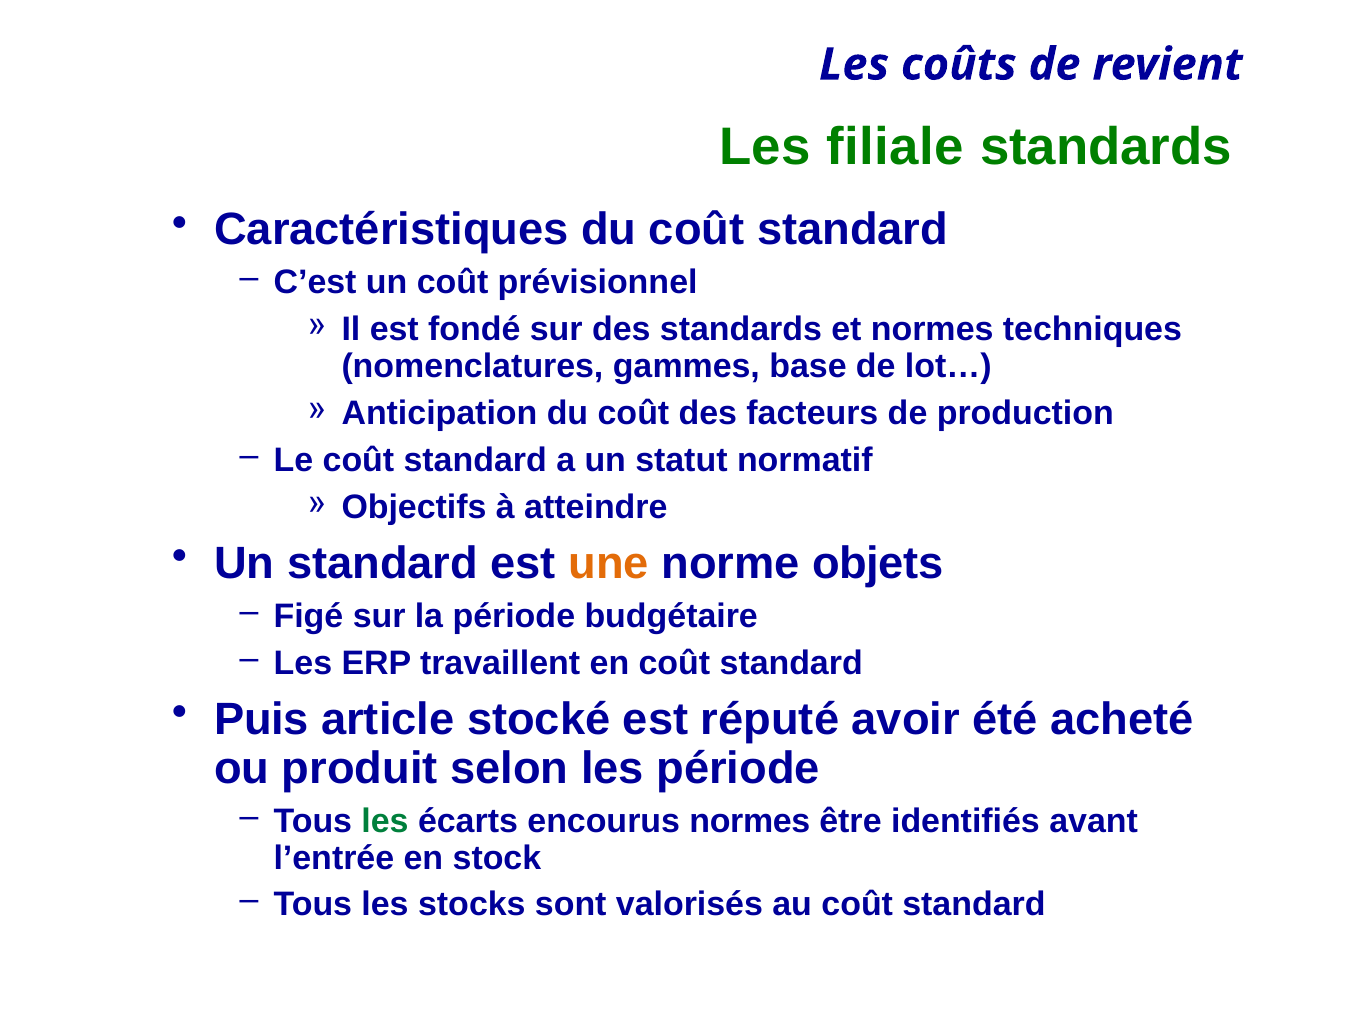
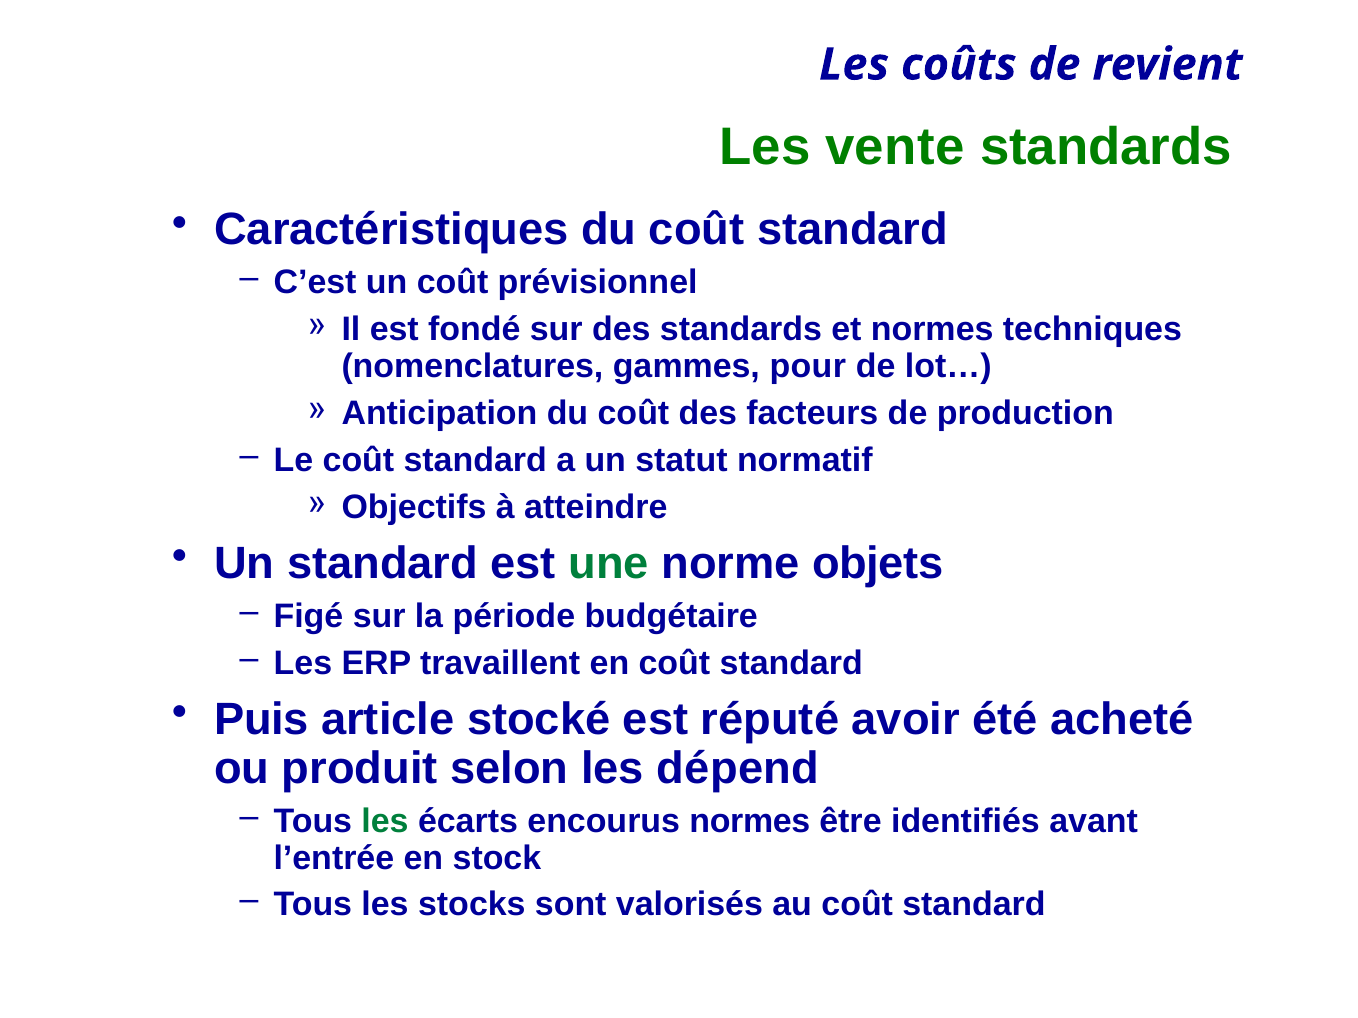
filiale: filiale -> vente
base: base -> pour
une colour: orange -> green
les période: période -> dépend
